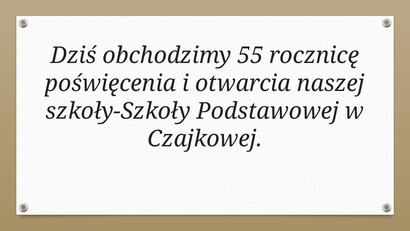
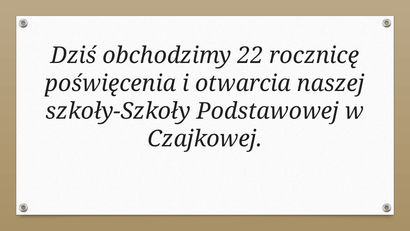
55: 55 -> 22
